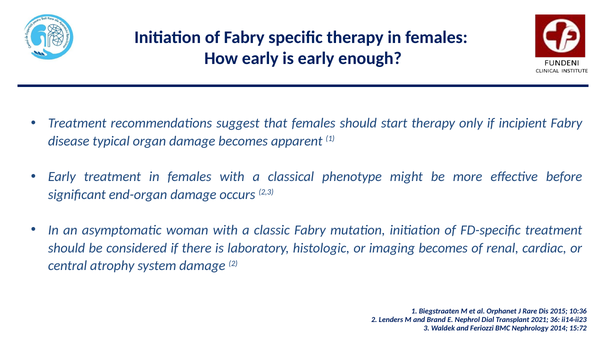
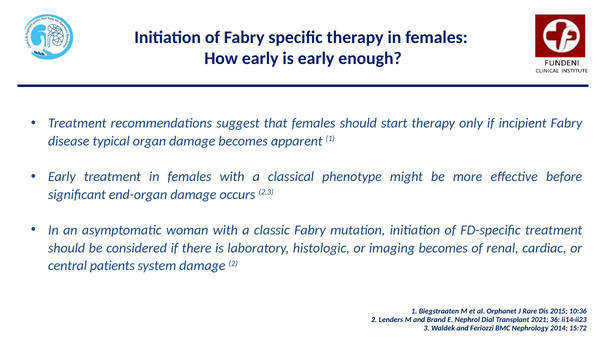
atrophy: atrophy -> patients
